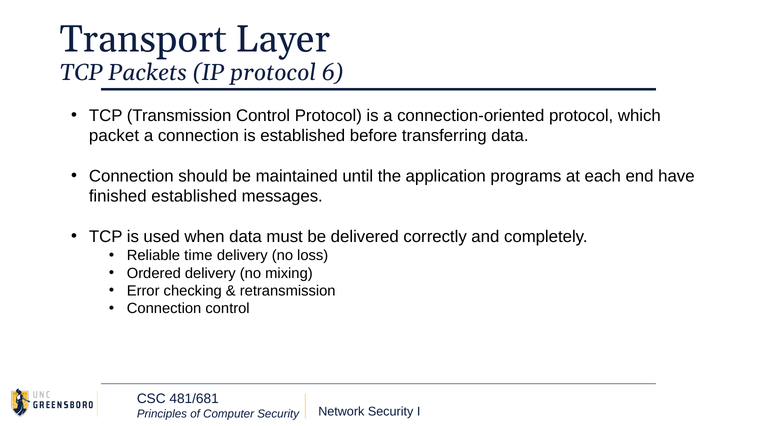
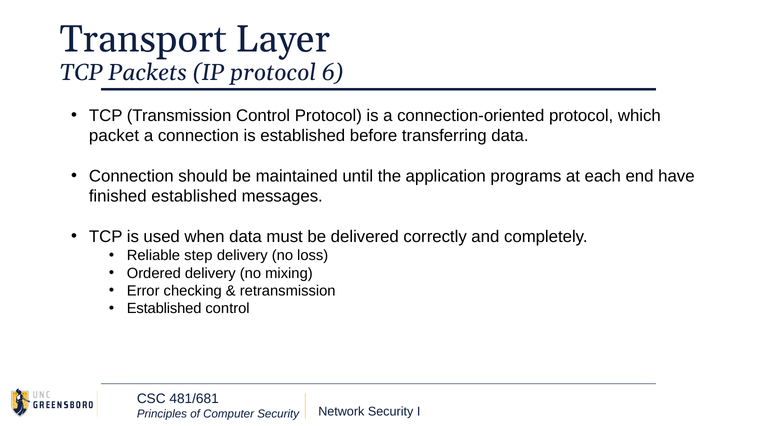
time: time -> step
Connection at (164, 308): Connection -> Established
